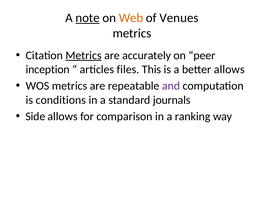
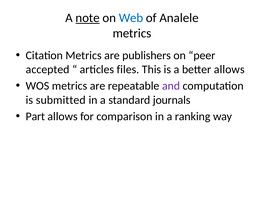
Web colour: orange -> blue
Venues: Venues -> Analele
Metrics at (84, 55) underline: present -> none
accurately: accurately -> publishers
inception: inception -> accepted
conditions: conditions -> submitted
Side: Side -> Part
